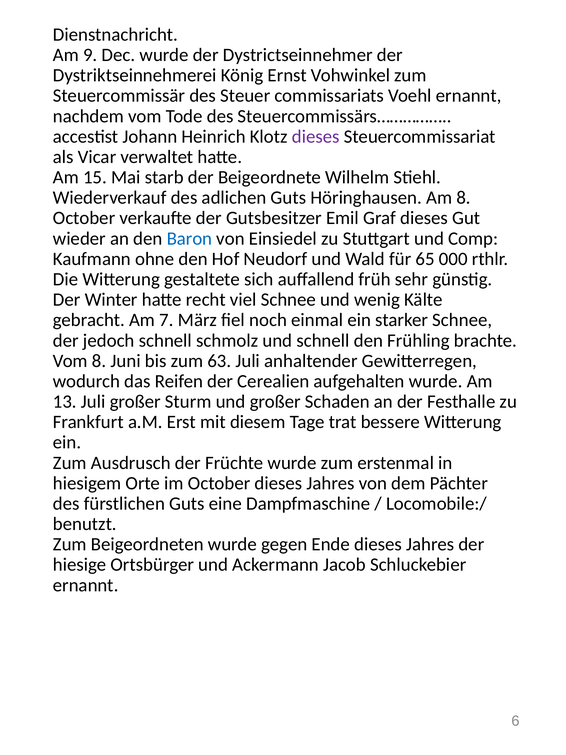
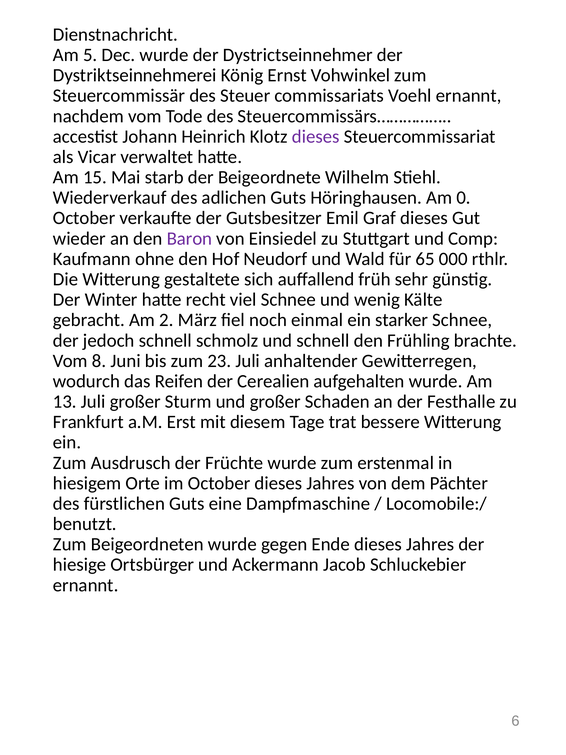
9: 9 -> 5
Am 8: 8 -> 0
Baron colour: blue -> purple
7: 7 -> 2
63: 63 -> 23
